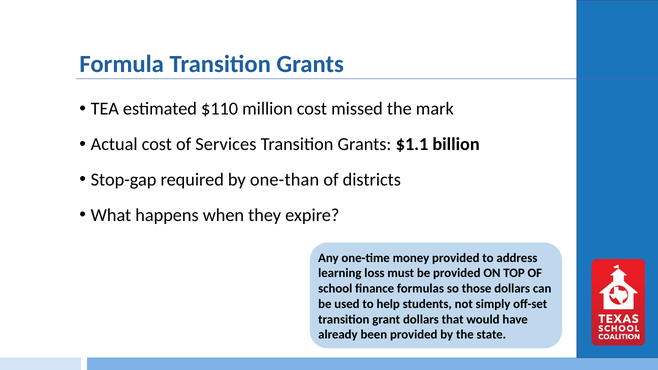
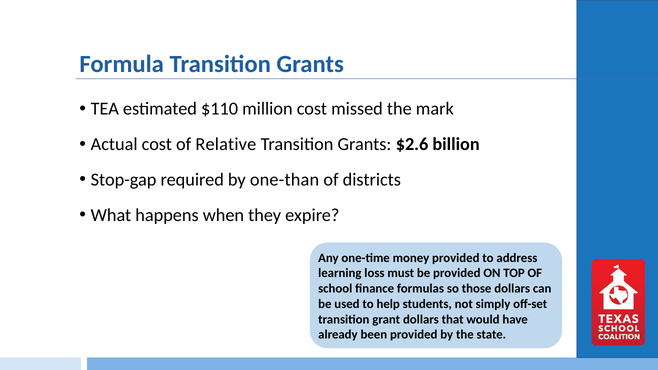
Services: Services -> Relative
$1.1: $1.1 -> $2.6
